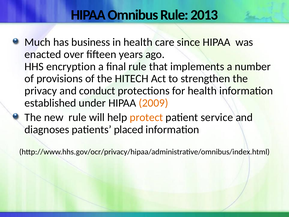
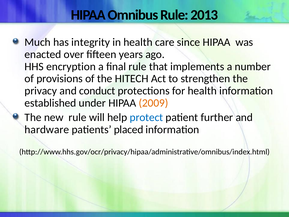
business: business -> integrity
protect colour: orange -> blue
service: service -> further
diagnoses: diagnoses -> hardware
